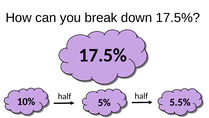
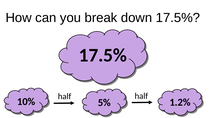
5.5%: 5.5% -> 1.2%
